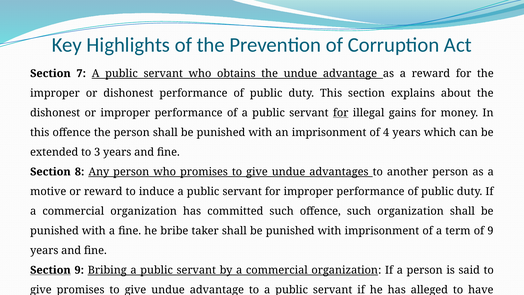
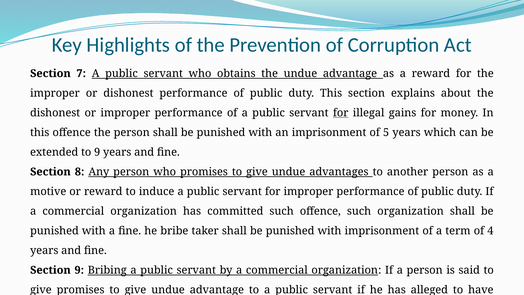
4: 4 -> 5
to 3: 3 -> 9
of 9: 9 -> 4
Section at (50, 270) underline: present -> none
